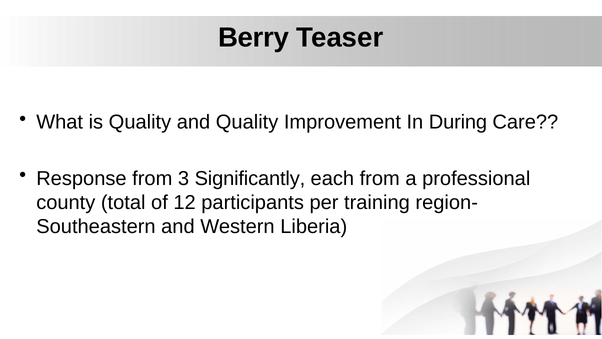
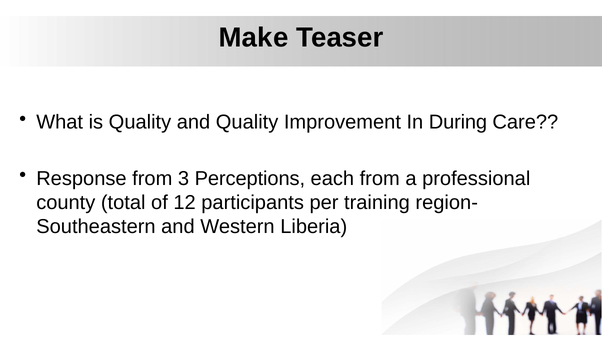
Berry: Berry -> Make
Significantly: Significantly -> Perceptions
